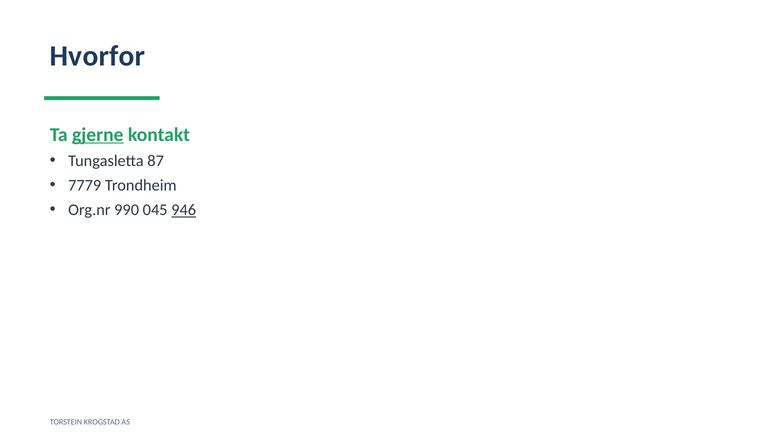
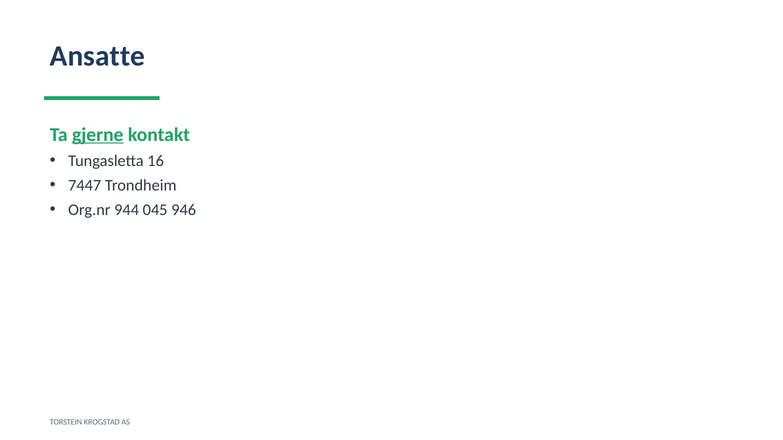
Hvorfor: Hvorfor -> Ansatte
87: 87 -> 16
7779: 7779 -> 7447
990: 990 -> 944
946 underline: present -> none
